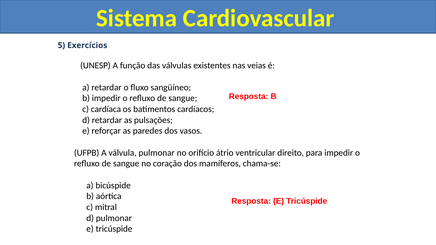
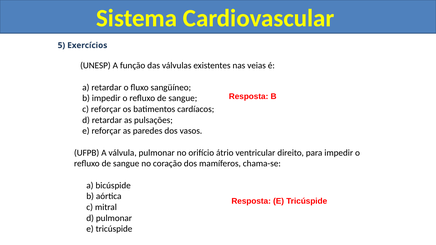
c cardíaca: cardíaca -> reforçar
